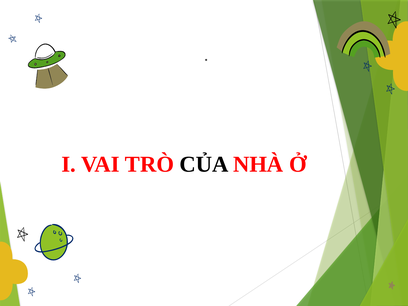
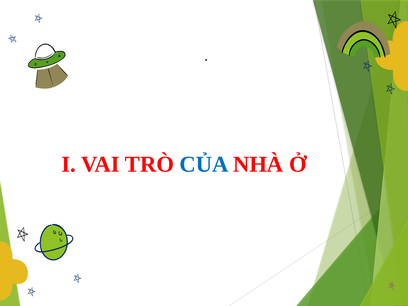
CỦA colour: black -> blue
